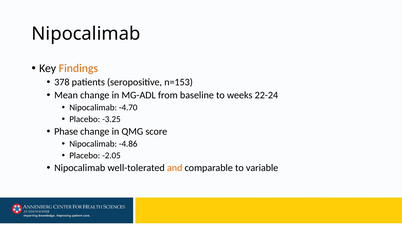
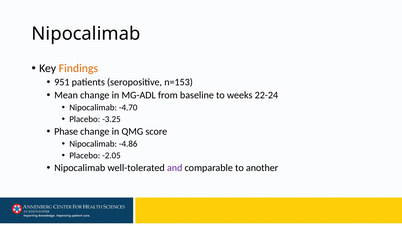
378: 378 -> 951
and colour: orange -> purple
variable: variable -> another
